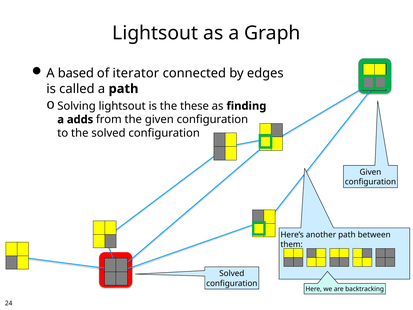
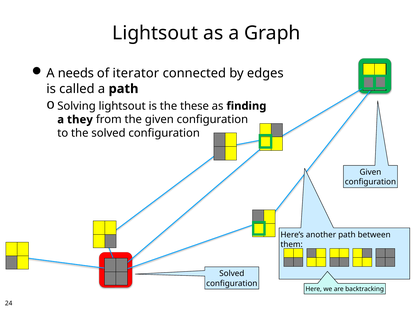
based: based -> needs
adds: adds -> they
